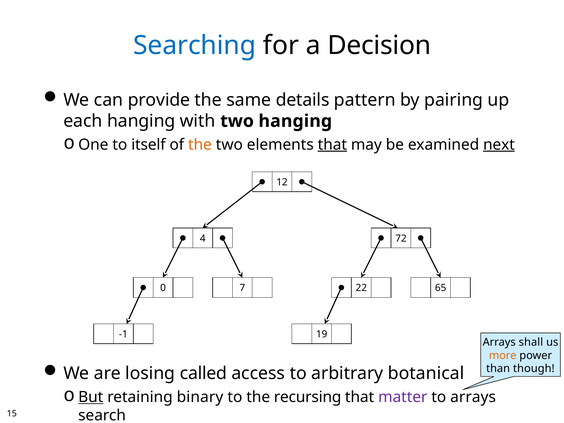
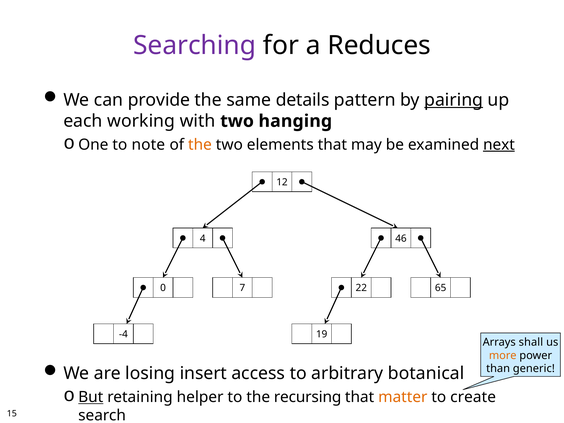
Searching colour: blue -> purple
Decision: Decision -> Reduces
pairing underline: none -> present
each hanging: hanging -> working
itself: itself -> note
that at (332, 145) underline: present -> none
72: 72 -> 46
-1: -1 -> -4
called: called -> insert
though: though -> generic
binary: binary -> helper
matter colour: purple -> orange
to arrays: arrays -> create
